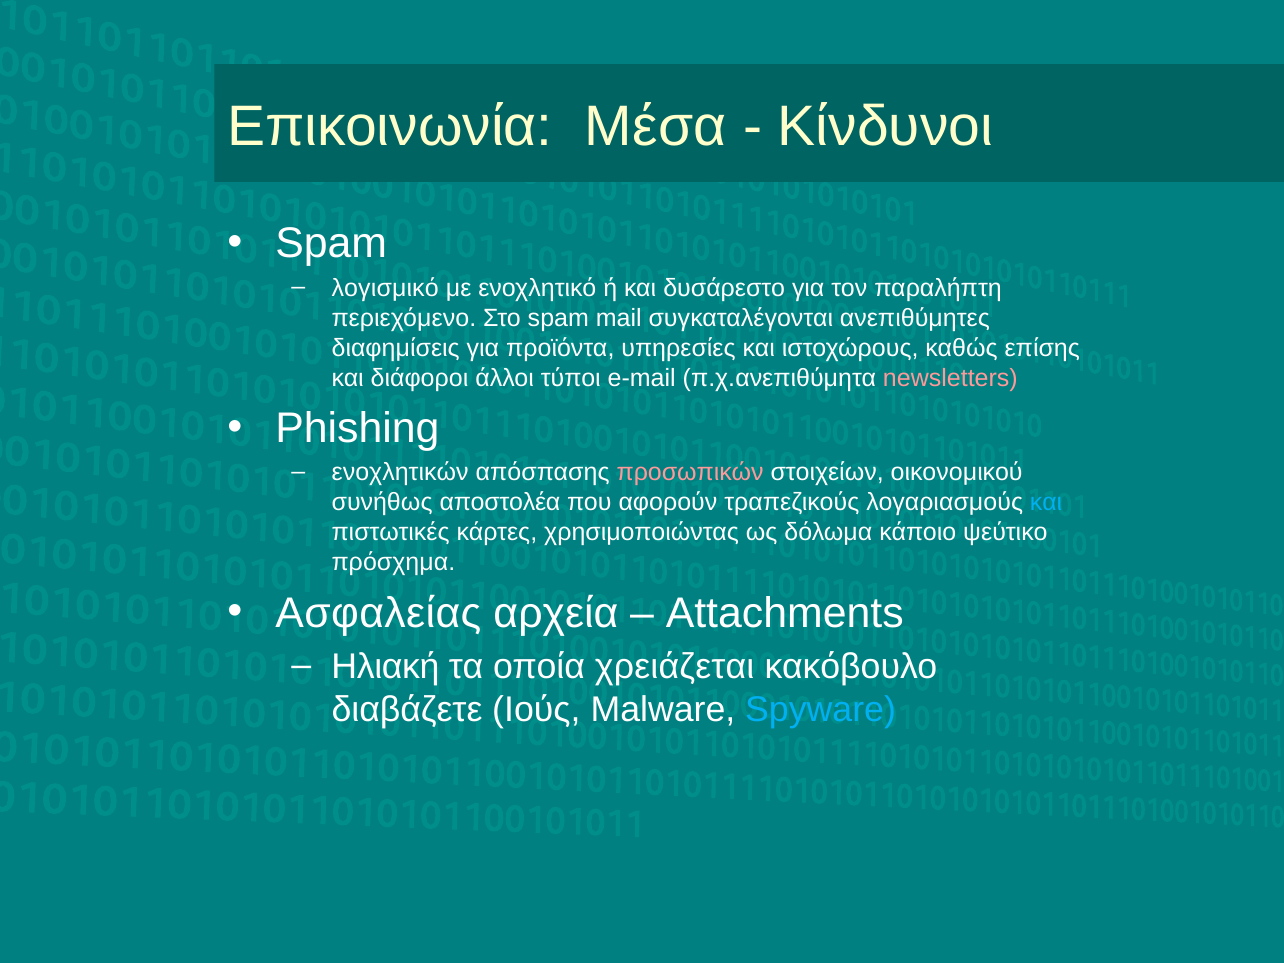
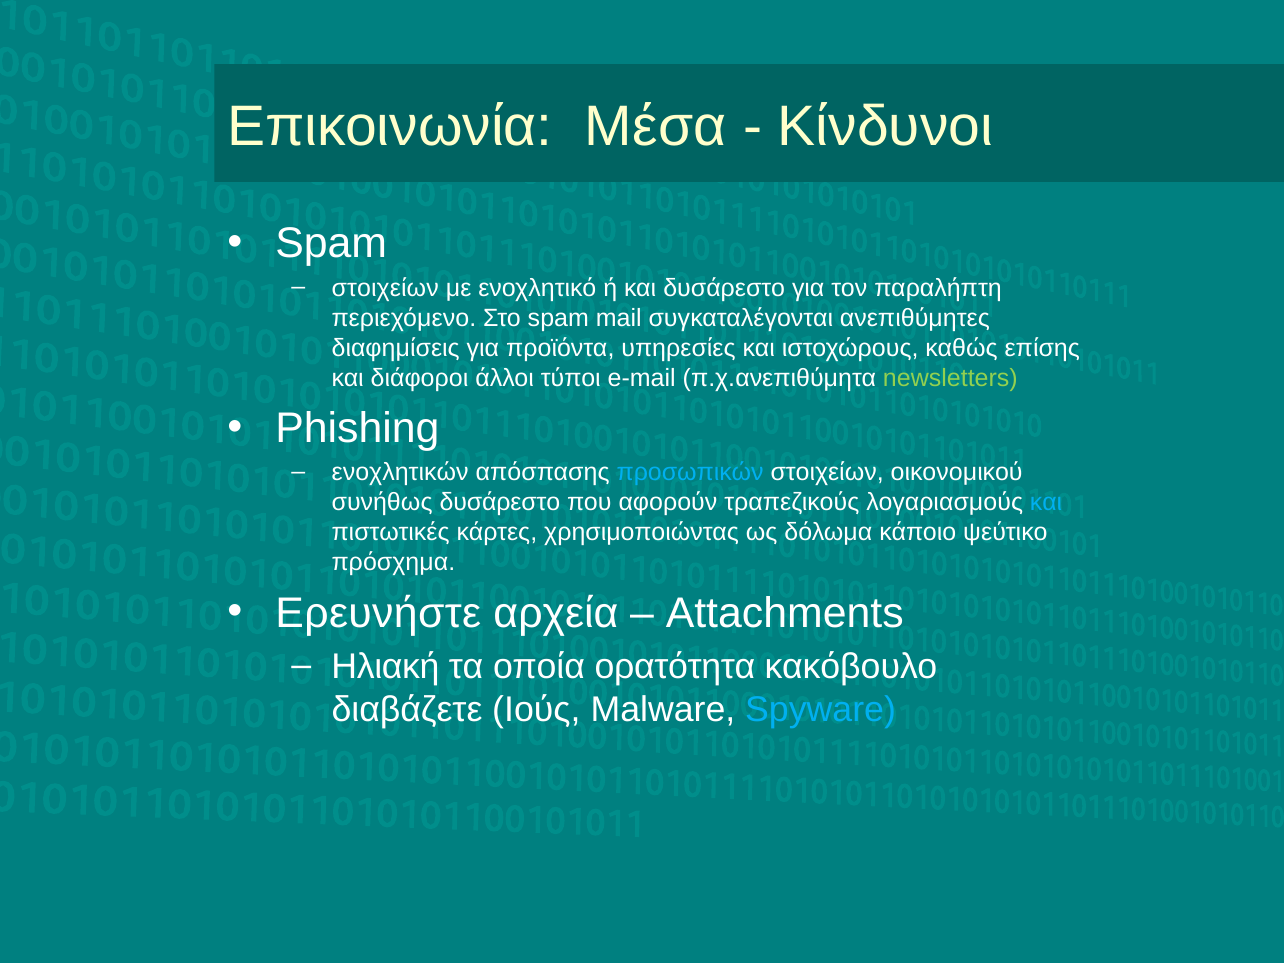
λογισμικό at (385, 288): λογισμικό -> στοιχείων
newsletters colour: pink -> light green
προσωπικών colour: pink -> light blue
συνήθως αποστολέα: αποστολέα -> δυσάρεστο
Ασφαλείας: Ασφαλείας -> Ερευνήστε
χρειάζεται: χρειάζεται -> ορατότητα
